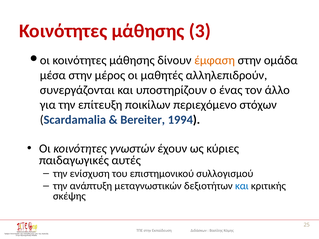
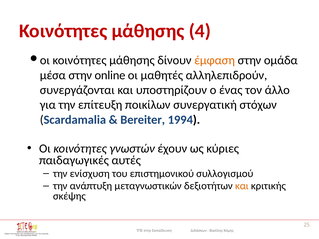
3: 3 -> 4
μέρος: μέρος -> online
περιεχόμενο: περιεχόμενο -> συνεργατική
και at (242, 186) colour: blue -> orange
